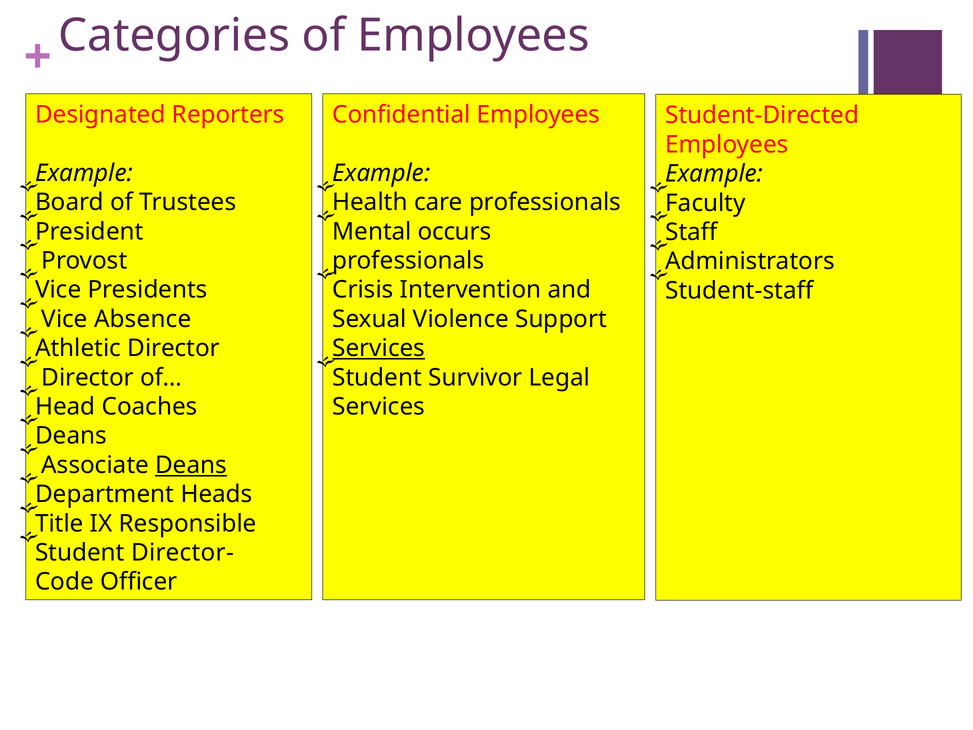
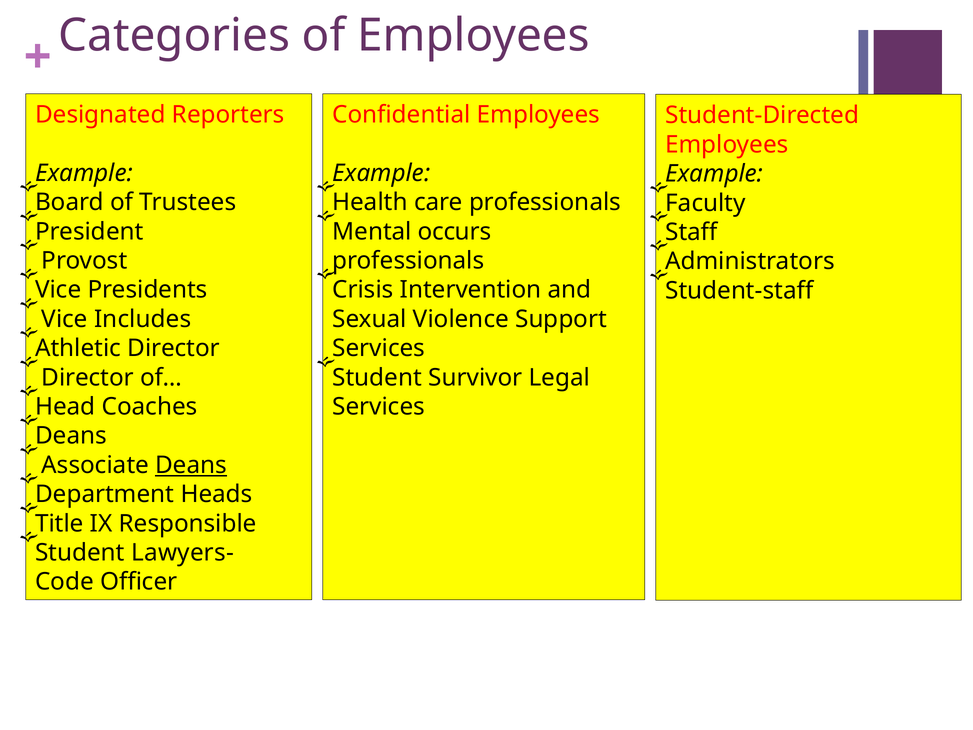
Absence: Absence -> Includes
Services at (379, 348) underline: present -> none
Director-: Director- -> Lawyers-
